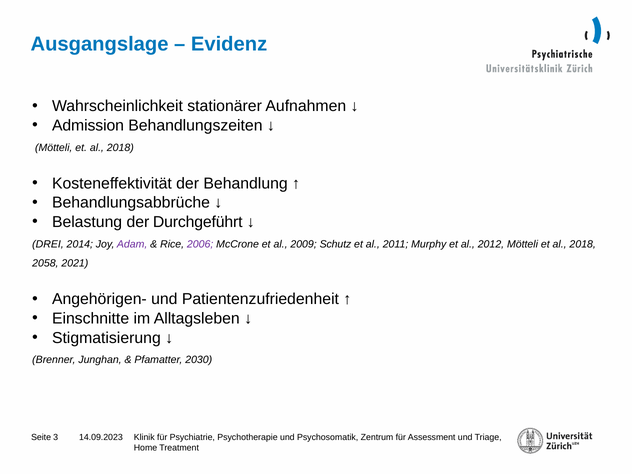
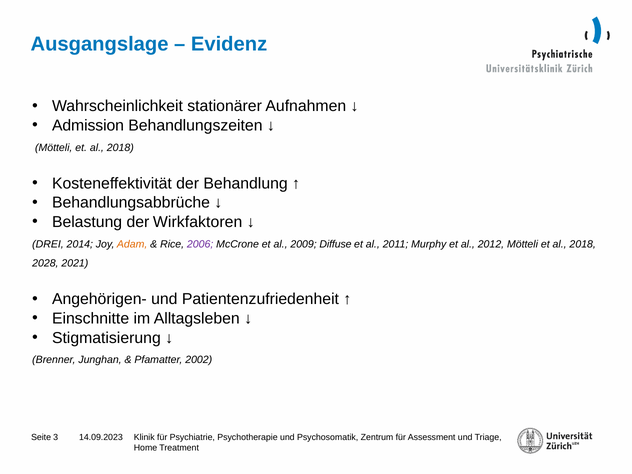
Durchgeführt: Durchgeführt -> Wirkfaktoren
Adam colour: purple -> orange
Schutz: Schutz -> Diffuse
2058: 2058 -> 2028
2030: 2030 -> 2002
